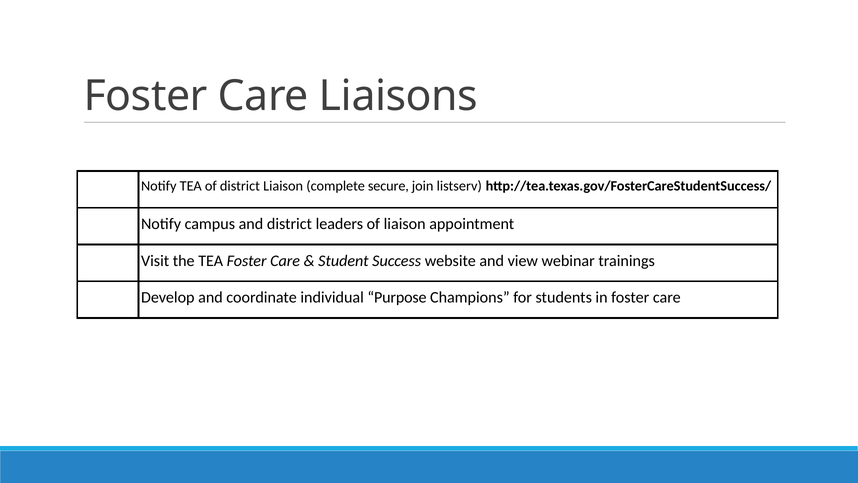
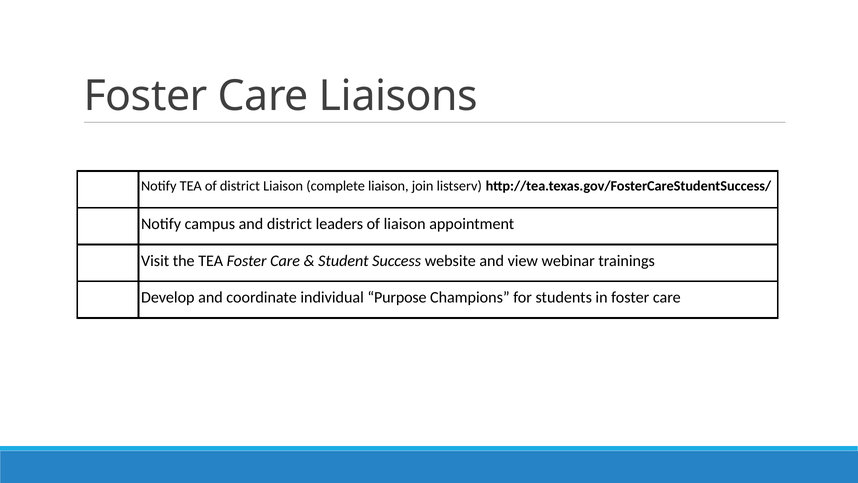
complete secure: secure -> liaison
